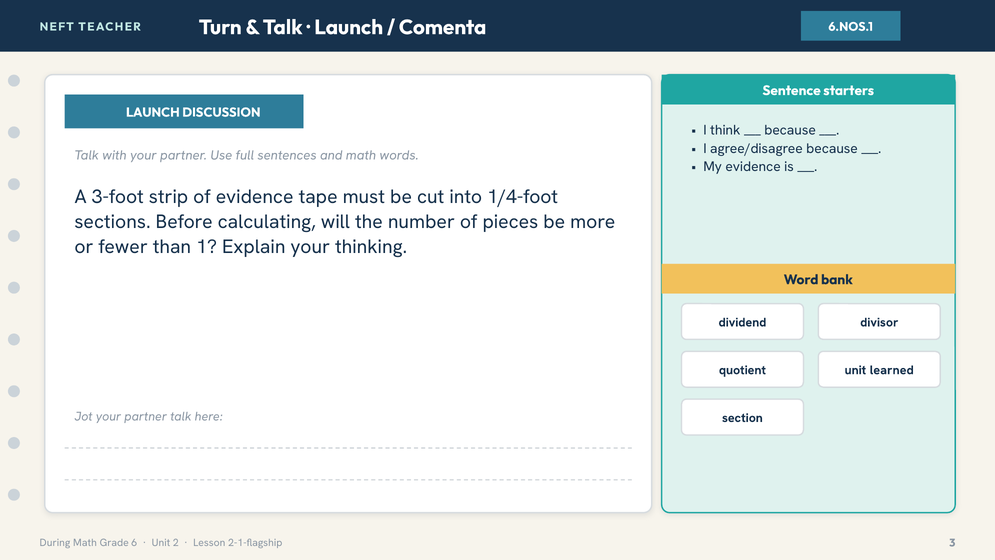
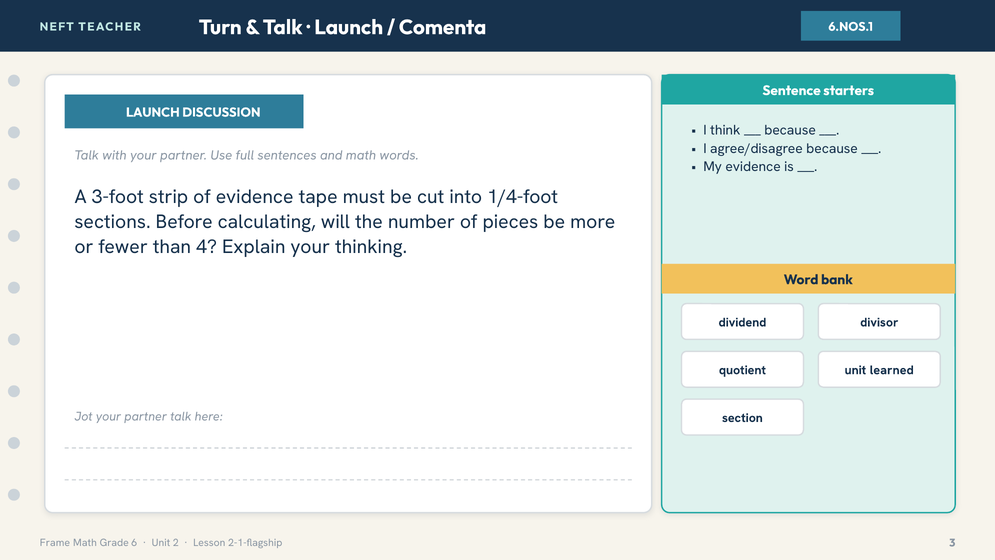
1: 1 -> 4
During: During -> Frame
